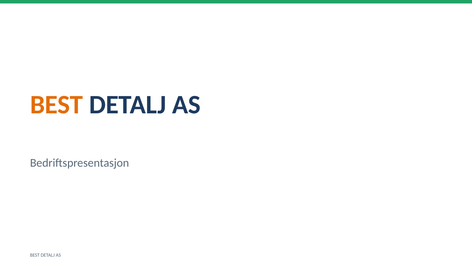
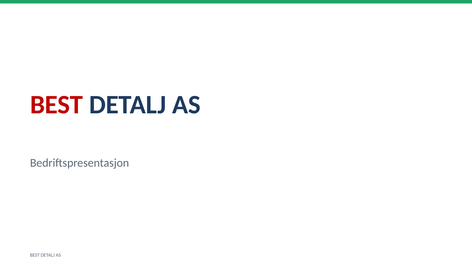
BEST at (57, 105) colour: orange -> red
